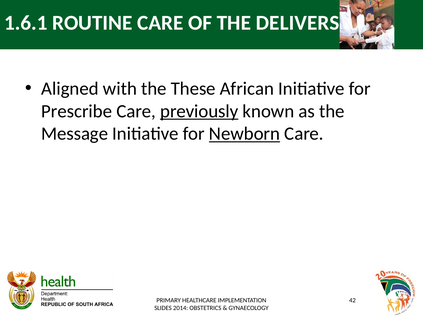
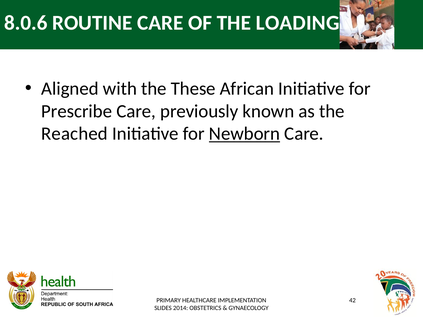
1.6.1: 1.6.1 -> 8.0.6
DELIVERS: DELIVERS -> LOADING
previously underline: present -> none
Message: Message -> Reached
